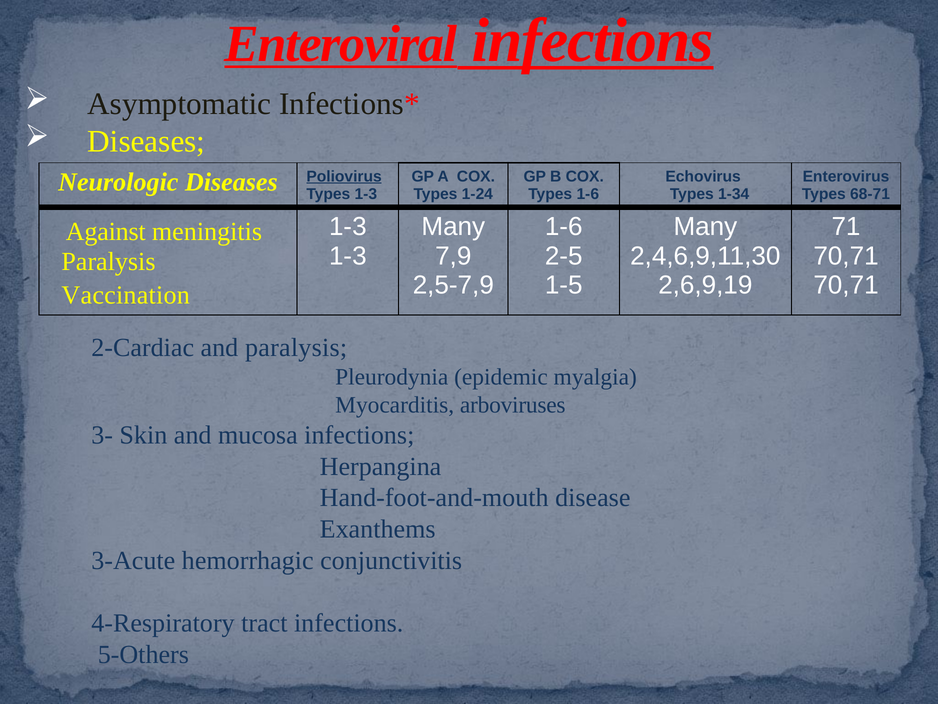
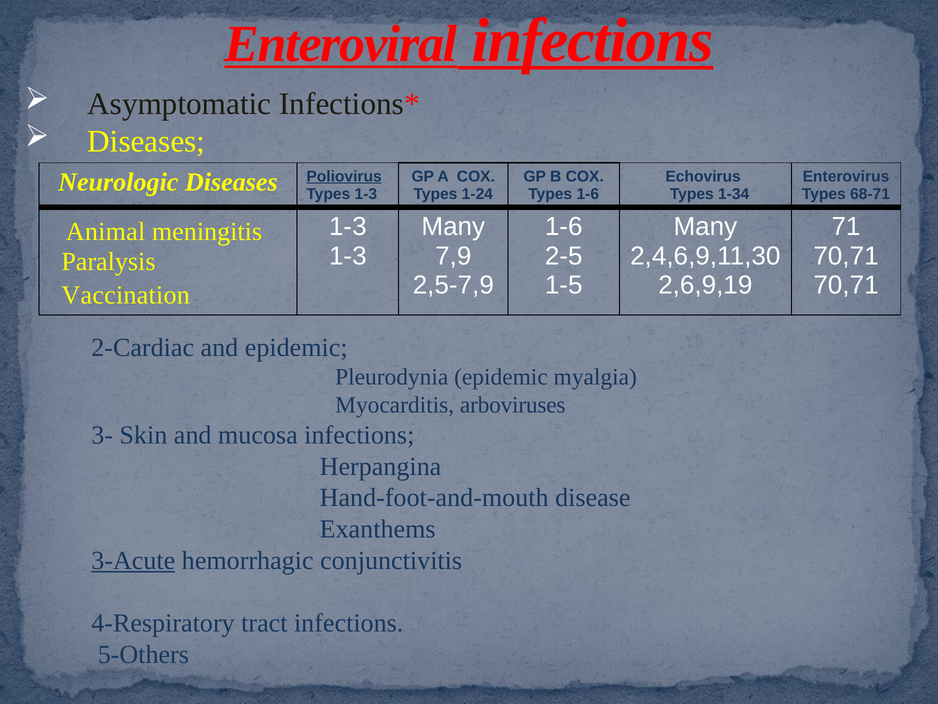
Against: Against -> Animal
and paralysis: paralysis -> epidemic
3-Acute underline: none -> present
